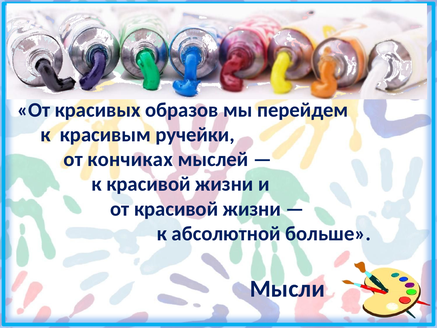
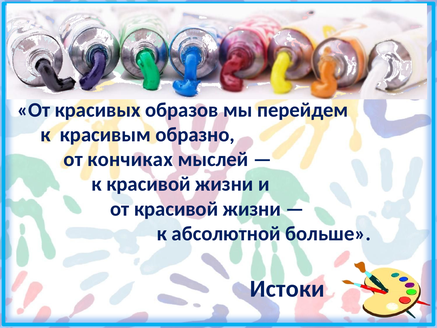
ручейки: ручейки -> образно
Мысли: Мысли -> Истоки
